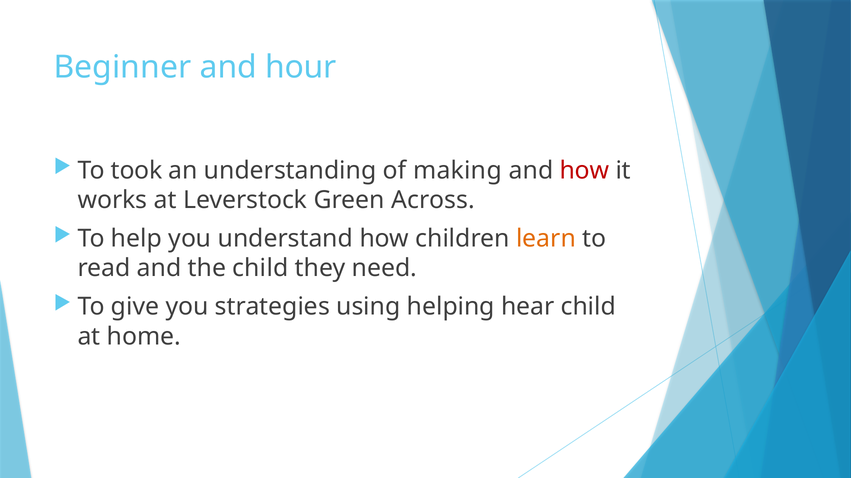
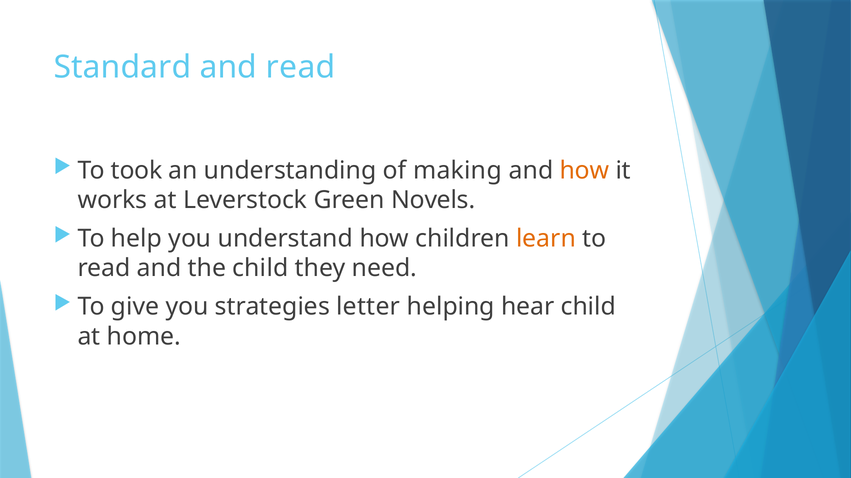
Beginner: Beginner -> Standard
and hour: hour -> read
how at (585, 171) colour: red -> orange
Across: Across -> Novels
using: using -> letter
